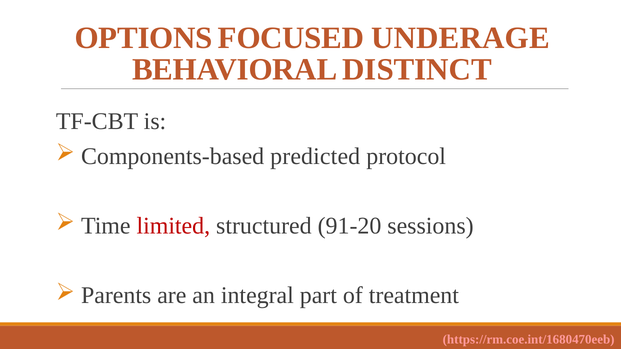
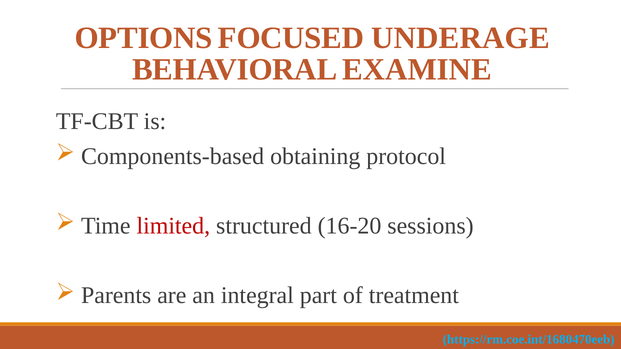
DISTINCT: DISTINCT -> EXAMINE
predicted: predicted -> obtaining
91-20: 91-20 -> 16-20
https://rm.coe.int/1680470eeb colour: pink -> light blue
